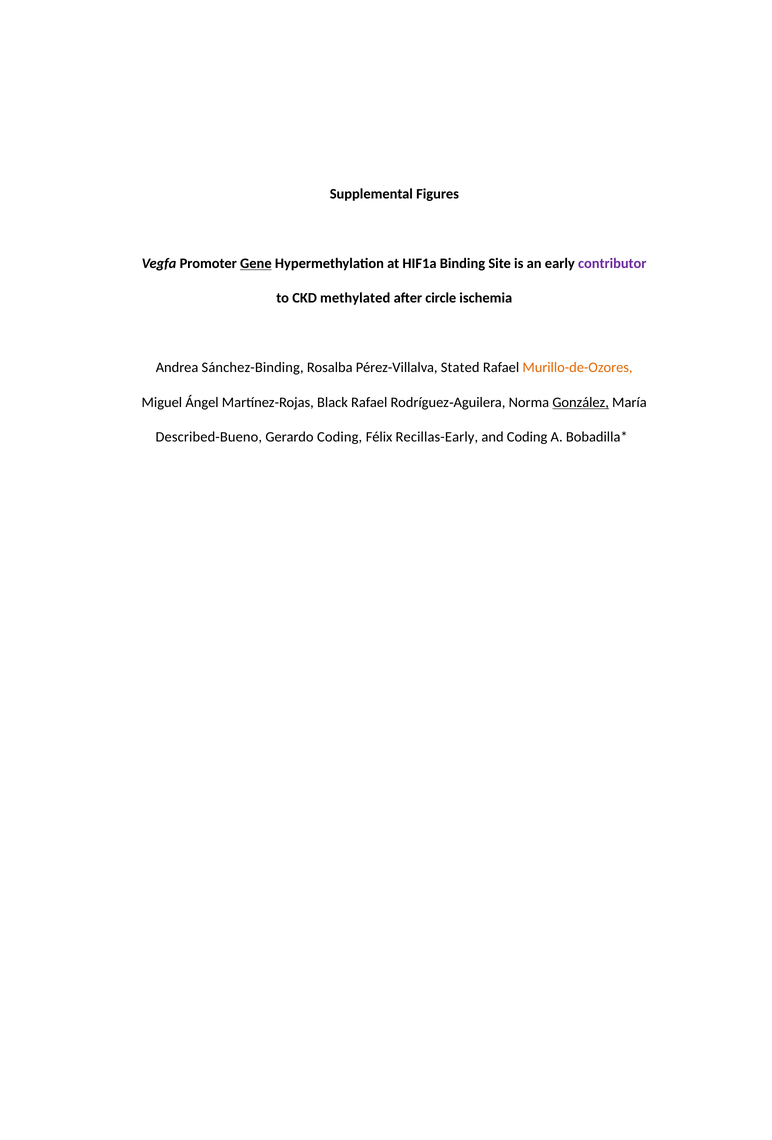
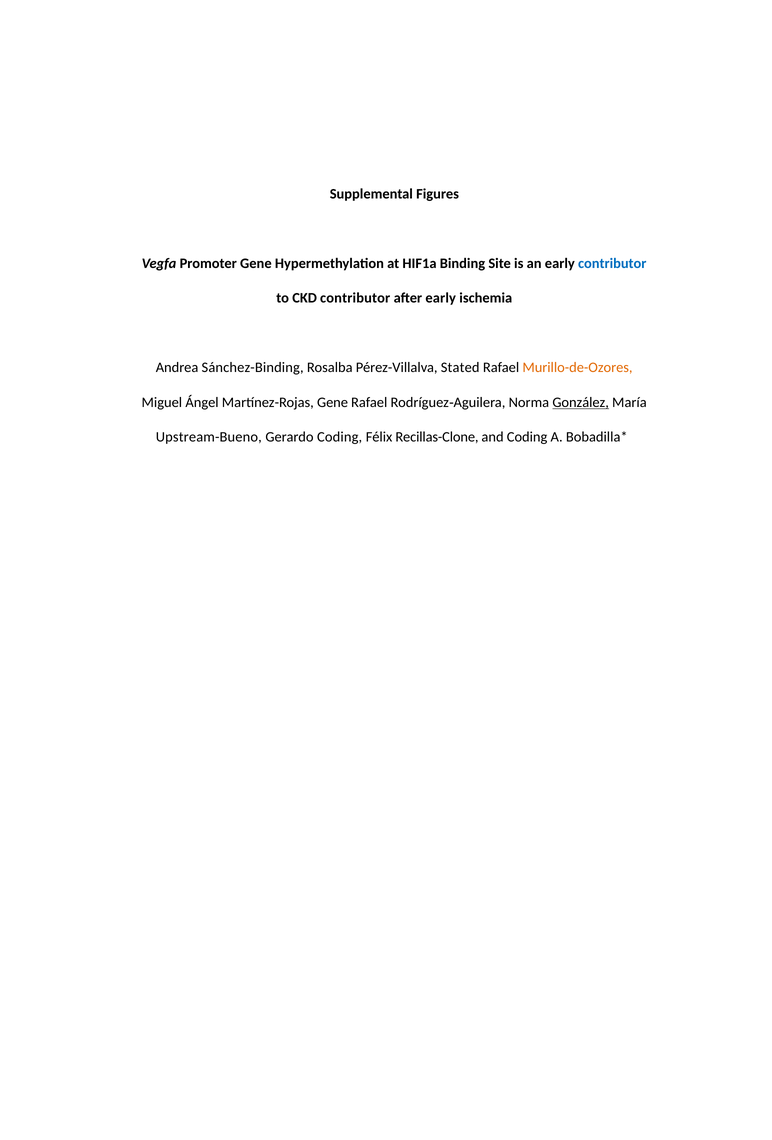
Gene at (256, 263) underline: present -> none
contributor at (612, 263) colour: purple -> blue
CKD methylated: methylated -> contributor
after circle: circle -> early
Martínez-Rojas Black: Black -> Gene
Described-Bueno: Described-Bueno -> Upstream-Bueno
Recillas-Early: Recillas-Early -> Recillas-Clone
